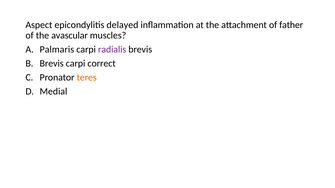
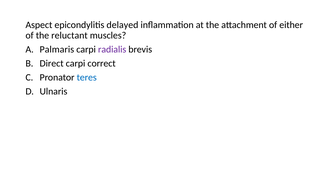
father: father -> either
avascular: avascular -> reluctant
Brevis at (52, 64): Brevis -> Direct
teres colour: orange -> blue
Medial: Medial -> Ulnaris
